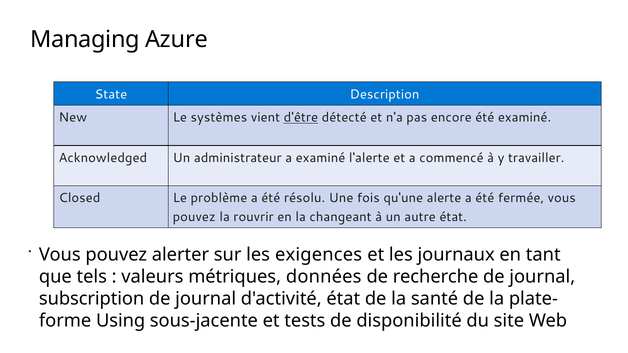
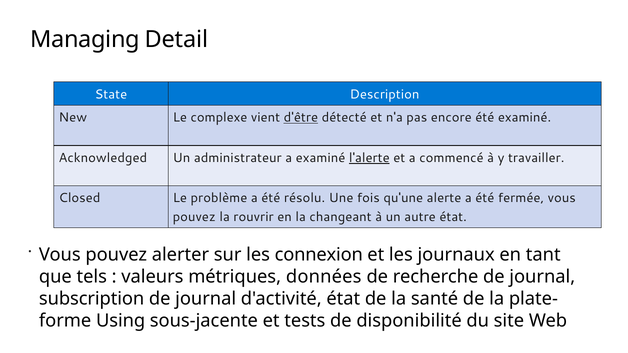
Azure: Azure -> Detail
systèmes: systèmes -> complexe
l'alerte underline: none -> present
exigences: exigences -> connexion
